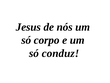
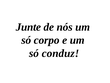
Jesus: Jesus -> Junte
